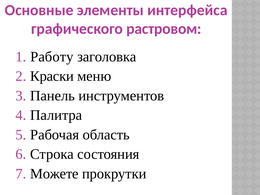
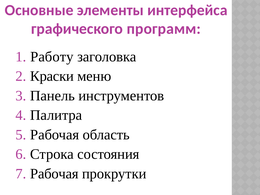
растровом: растровом -> программ
Можете at (54, 174): Можете -> Рабочая
